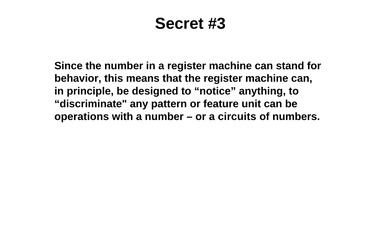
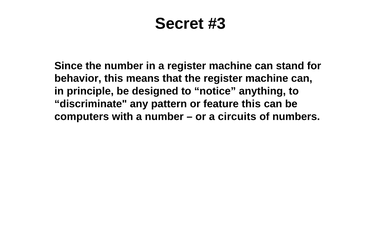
feature unit: unit -> this
operations: operations -> computers
